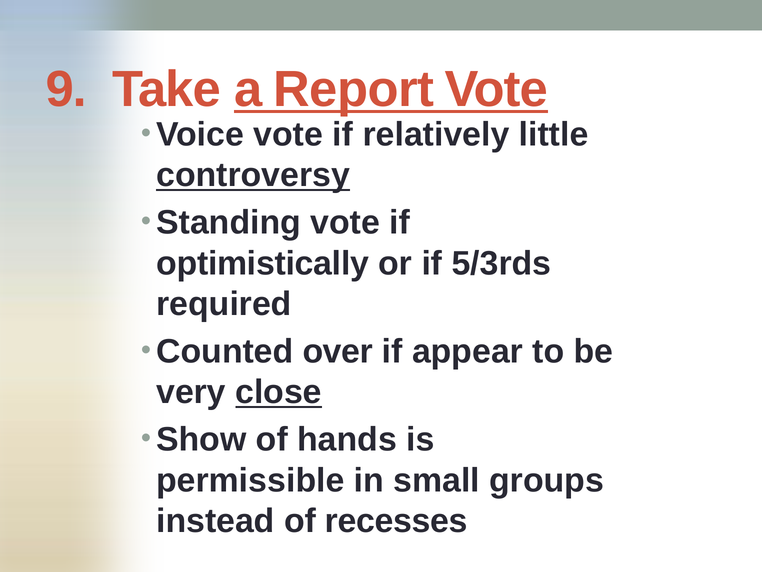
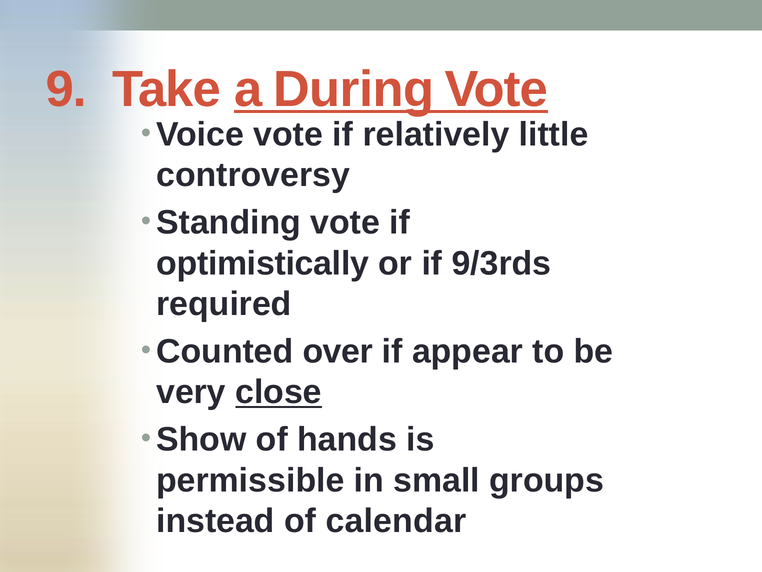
Report: Report -> During
controversy underline: present -> none
5/3rds: 5/3rds -> 9/3rds
recesses: recesses -> calendar
